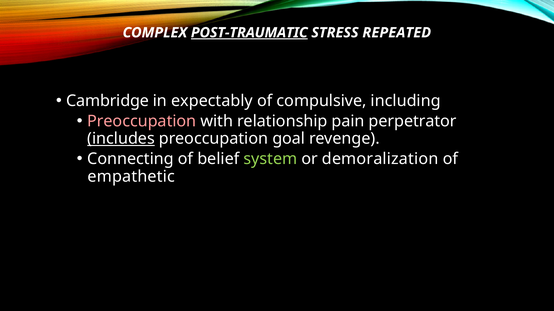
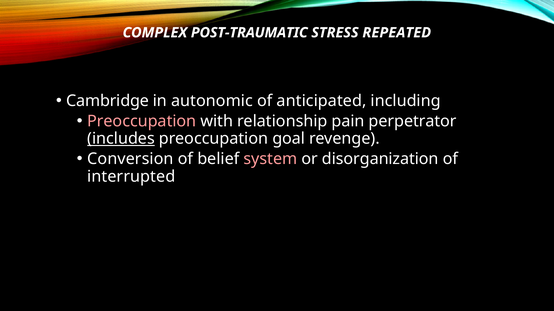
POST-TRAUMATIC underline: present -> none
expectably: expectably -> autonomic
compulsive: compulsive -> anticipated
Connecting: Connecting -> Conversion
system colour: light green -> pink
demoralization: demoralization -> disorganization
empathetic: empathetic -> interrupted
